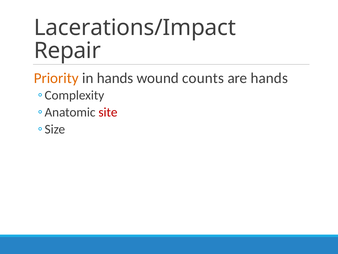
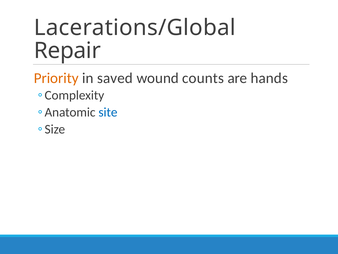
Lacerations/Impact: Lacerations/Impact -> Lacerations/Global
in hands: hands -> saved
site colour: red -> blue
